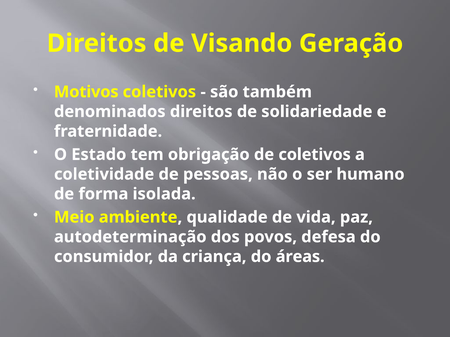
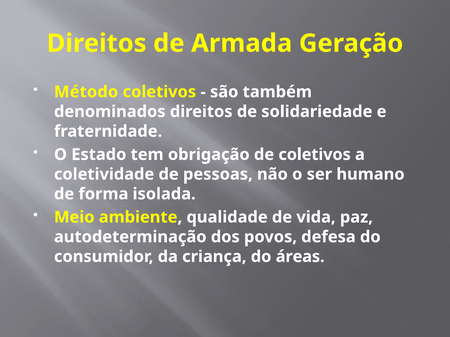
Visando: Visando -> Armada
Motivos: Motivos -> Método
